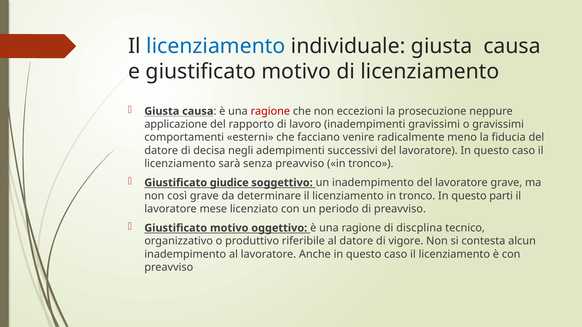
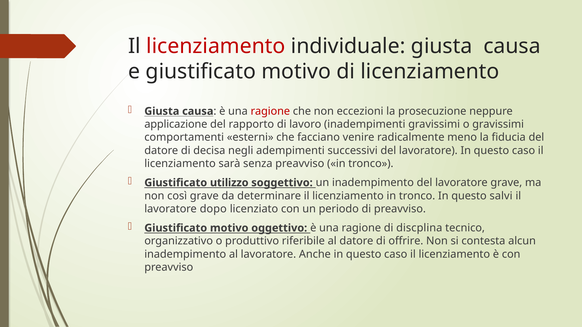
licenziamento at (216, 46) colour: blue -> red
giudice: giudice -> utilizzo
parti: parti -> salvi
mese: mese -> dopo
vigore: vigore -> offrire
